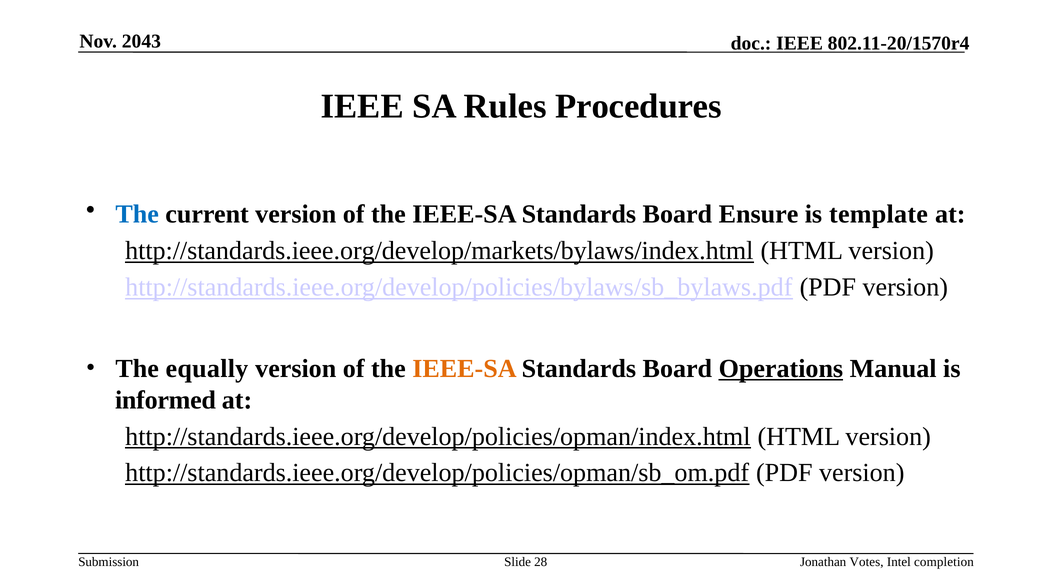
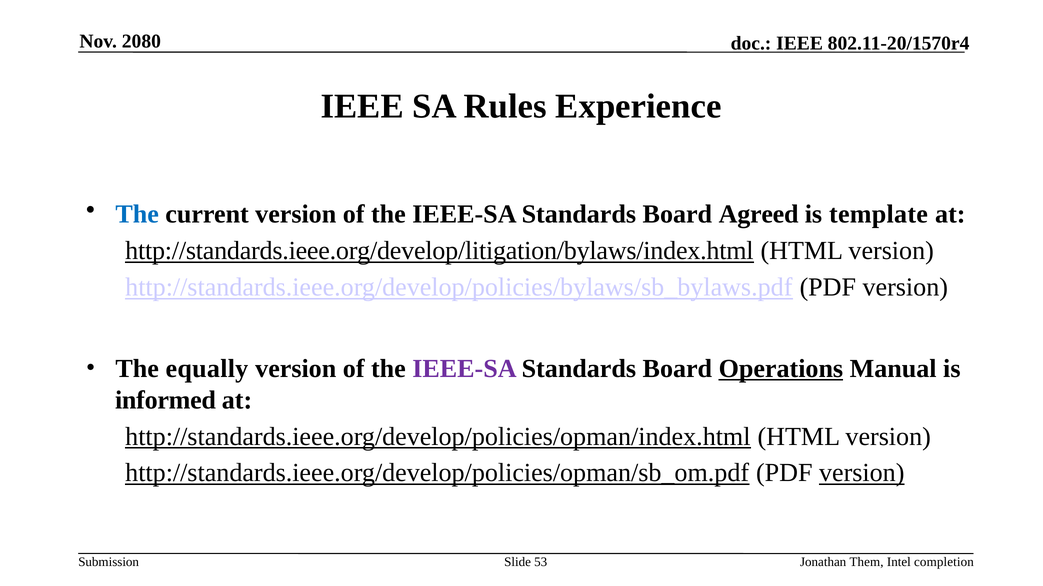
2043: 2043 -> 2080
Procedures: Procedures -> Experience
Ensure: Ensure -> Agreed
http://standards.ieee.org/develop/markets/bylaws/index.html: http://standards.ieee.org/develop/markets/bylaws/index.html -> http://standards.ieee.org/develop/litigation/bylaws/index.html
IEEE-SA at (464, 369) colour: orange -> purple
version at (862, 473) underline: none -> present
28: 28 -> 53
Votes: Votes -> Them
